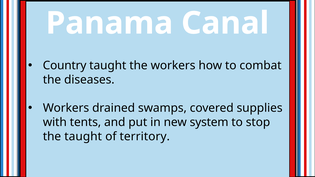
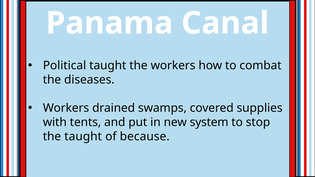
Country: Country -> Political
territory: territory -> because
